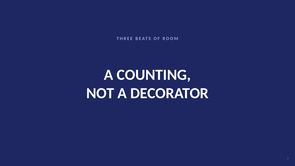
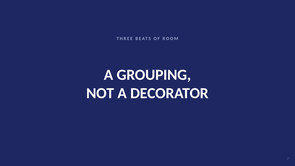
COUNTING: COUNTING -> GROUPING
